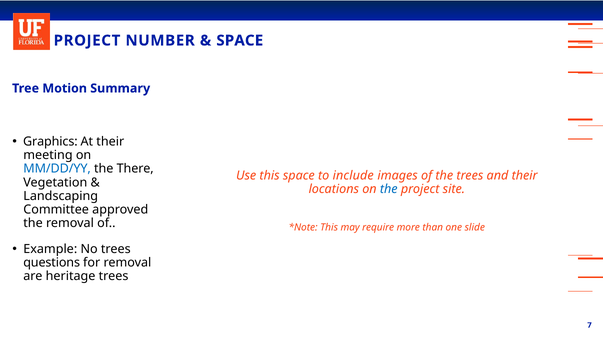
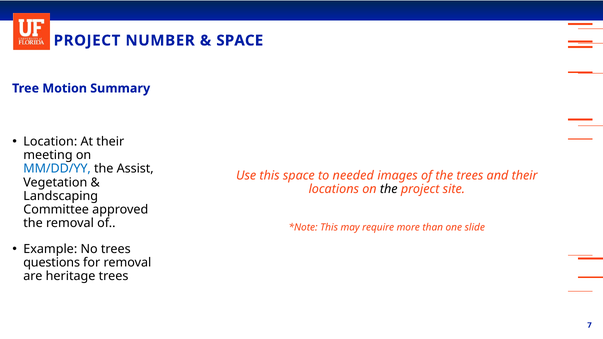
Graphics: Graphics -> Location
There: There -> Assist
include: include -> needed
the at (389, 189) colour: blue -> black
